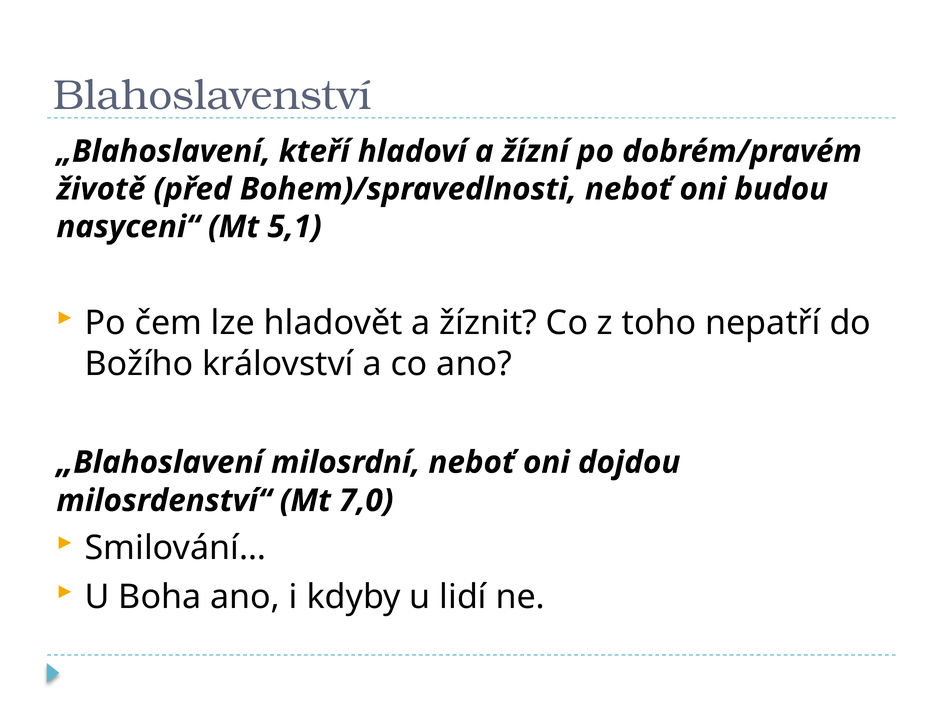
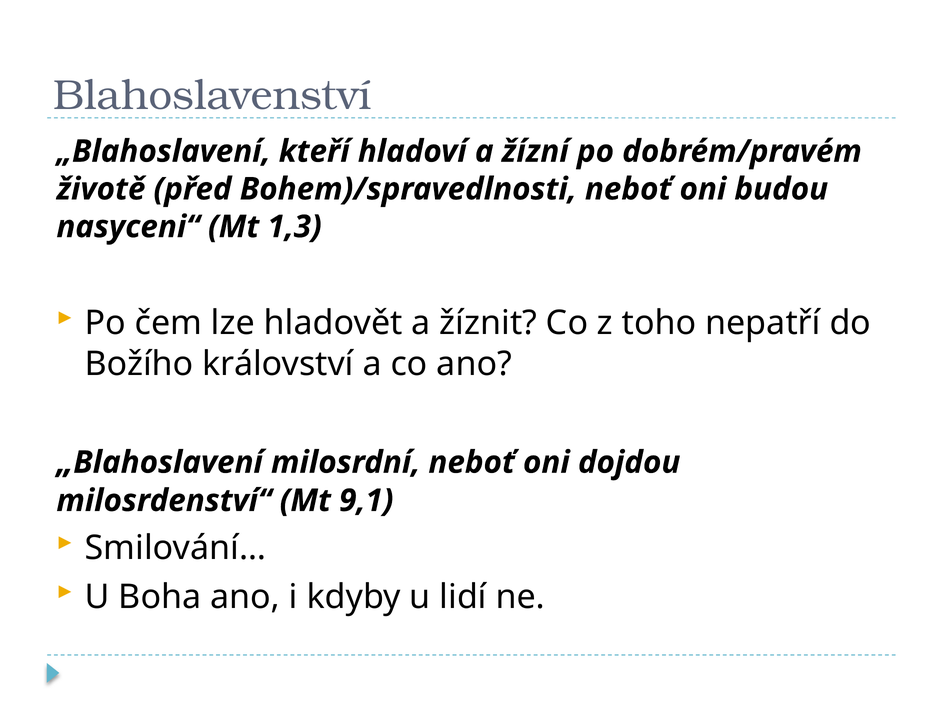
5,1: 5,1 -> 1,3
7,0: 7,0 -> 9,1
